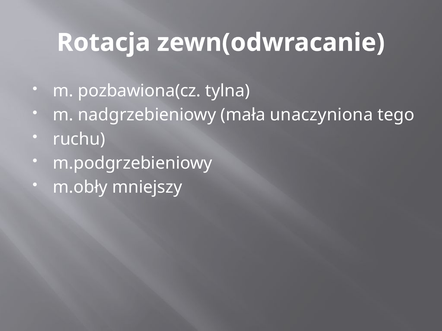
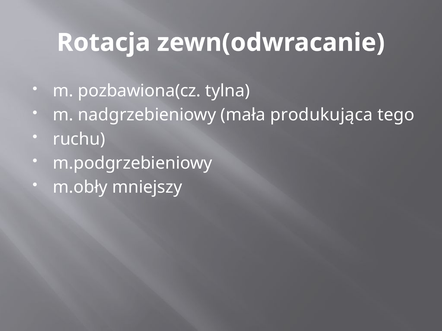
unaczyniona: unaczyniona -> produkująca
